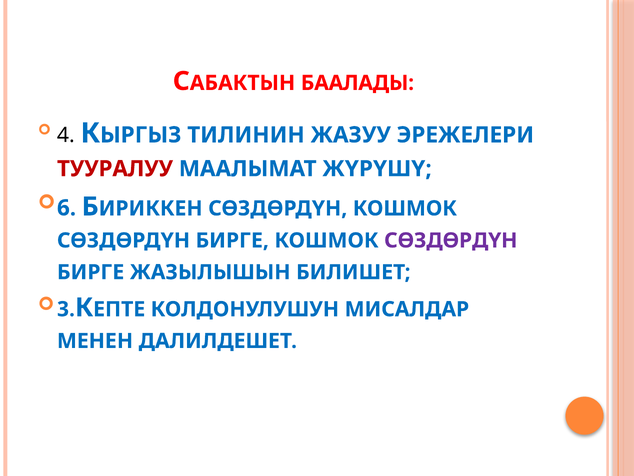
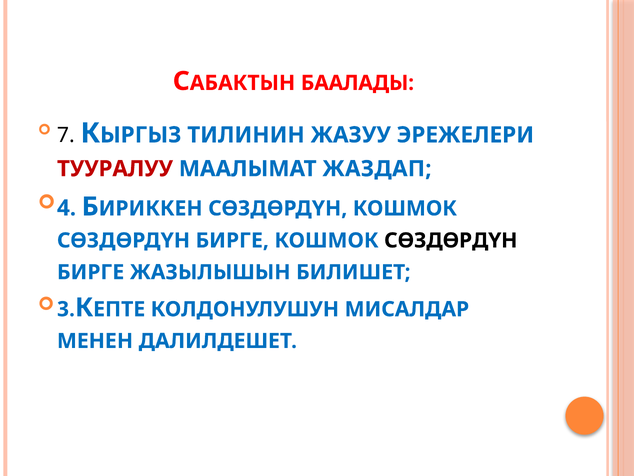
4: 4 -> 7
ЖҮРҮШҮ: ЖҮРҮШҮ -> ЖАЗДАП
6: 6 -> 4
СӨЗДӨРДҮН at (451, 240) colour: purple -> black
